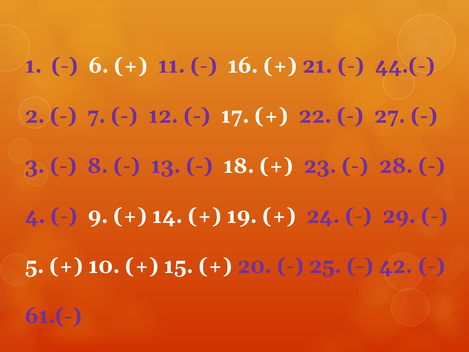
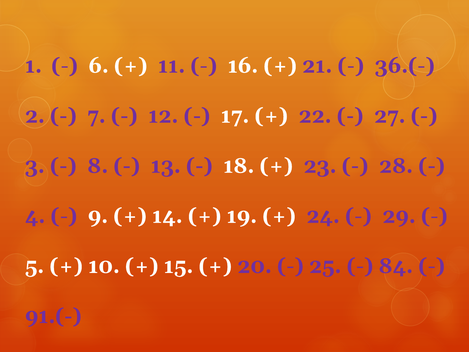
44.(-: 44.(- -> 36.(-
42: 42 -> 84
61.(-: 61.(- -> 91.(-
